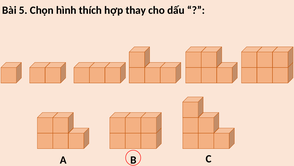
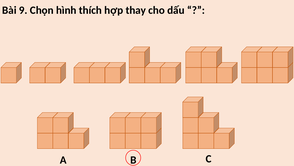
5: 5 -> 9
